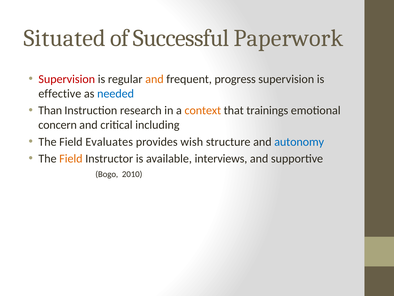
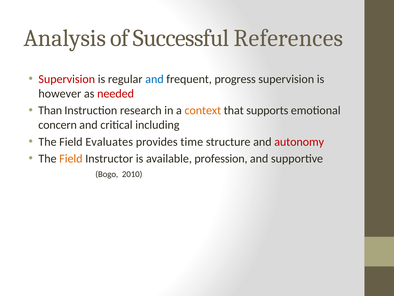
Situated: Situated -> Analysis
Paperwork: Paperwork -> References
and at (154, 79) colour: orange -> blue
effective: effective -> however
needed colour: blue -> red
trainings: trainings -> supports
wish: wish -> time
autonomy colour: blue -> red
interviews: interviews -> profession
